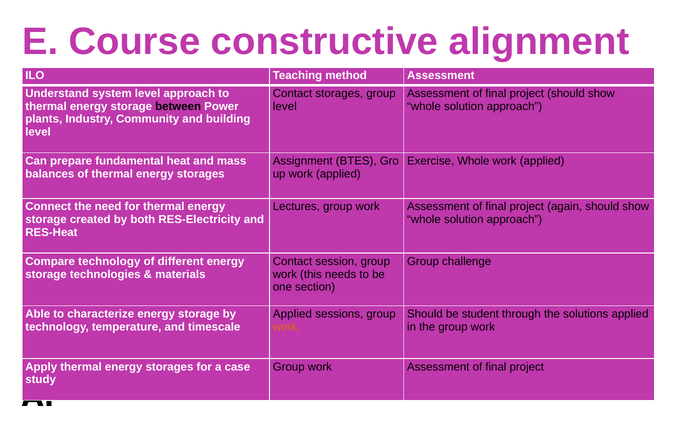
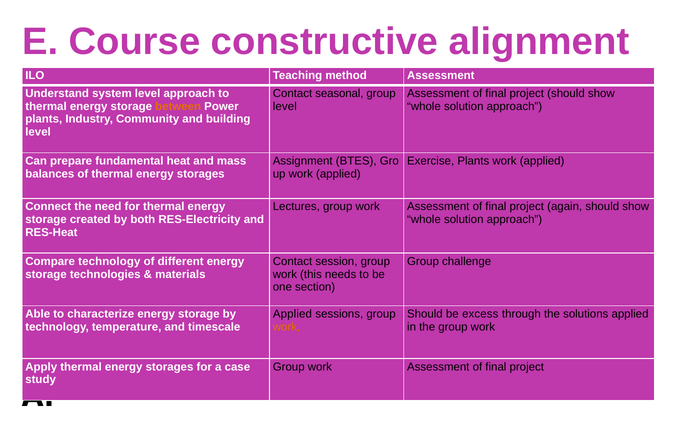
Contact storages: storages -> seasonal
between colour: black -> orange
Exercise Whole: Whole -> Plants
student: student -> excess
